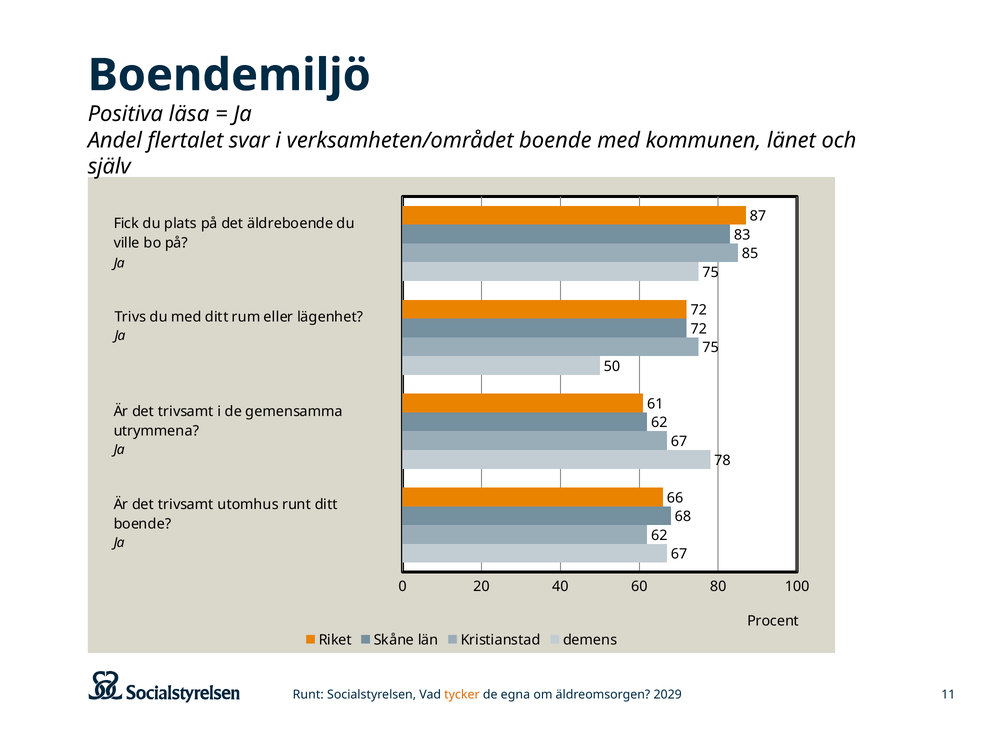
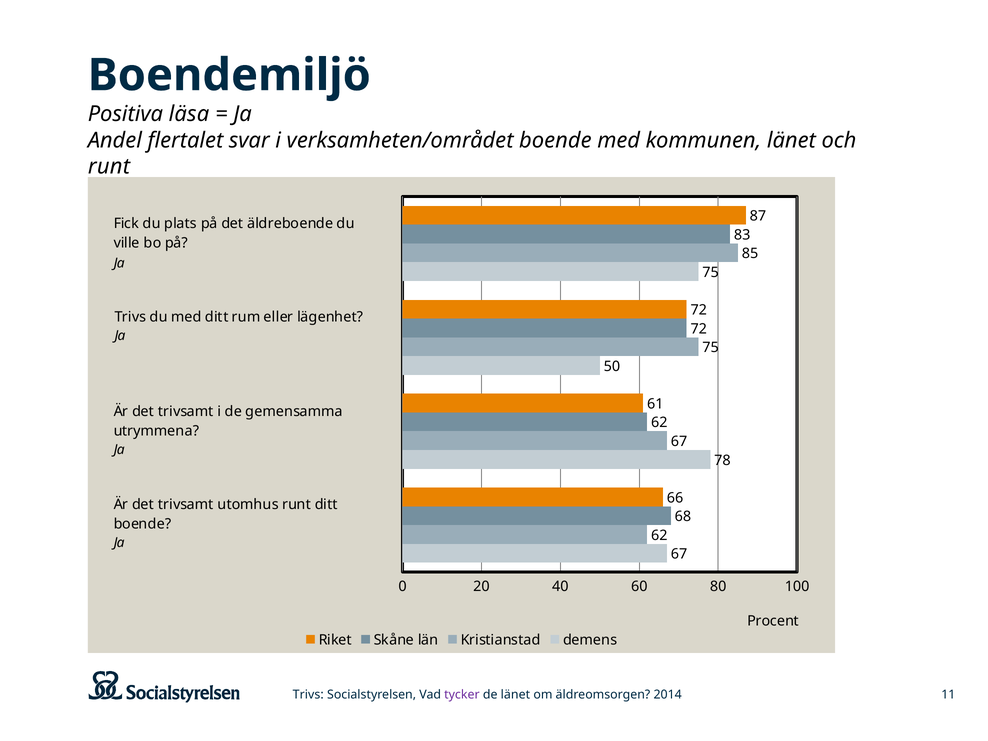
själv at (109, 167): själv -> runt
Runt at (308, 695): Runt -> Trivs
tycker colour: orange -> purple
de egna: egna -> länet
2029: 2029 -> 2014
